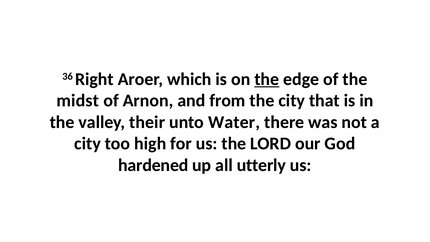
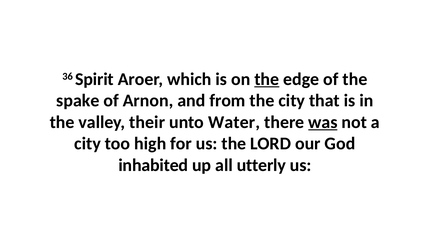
Right: Right -> Spirit
midst: midst -> spake
was underline: none -> present
hardened: hardened -> inhabited
